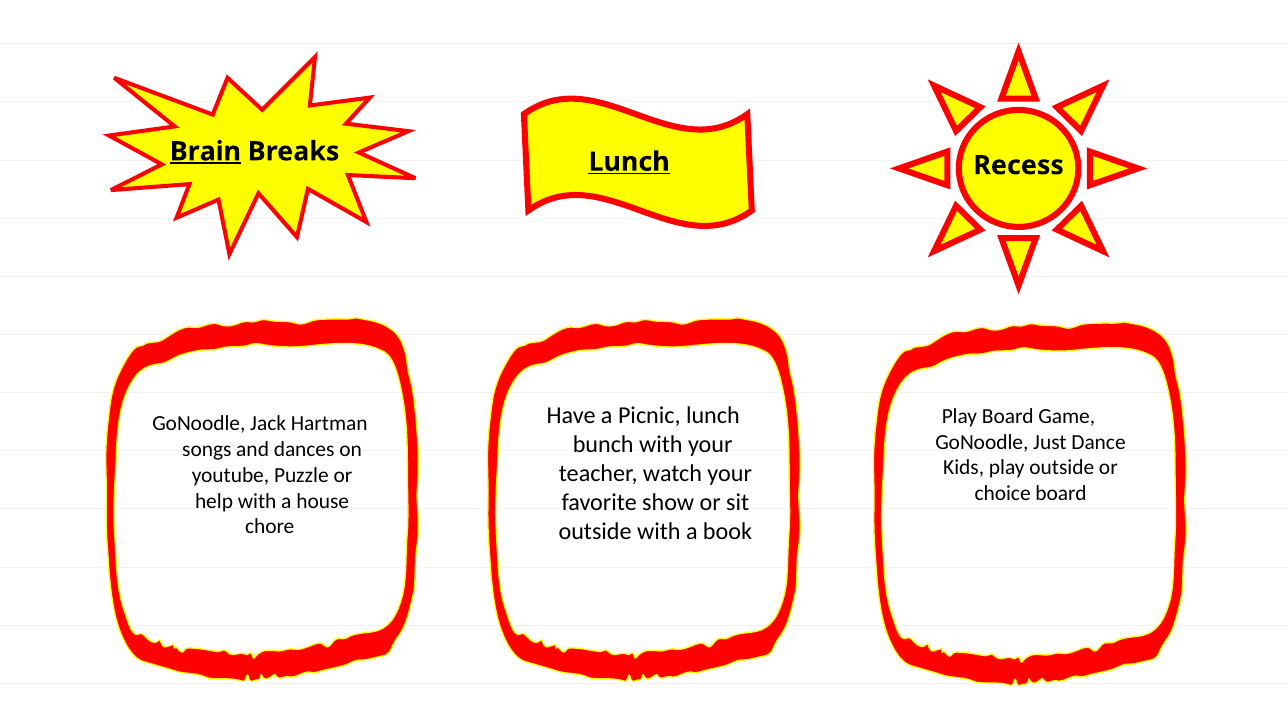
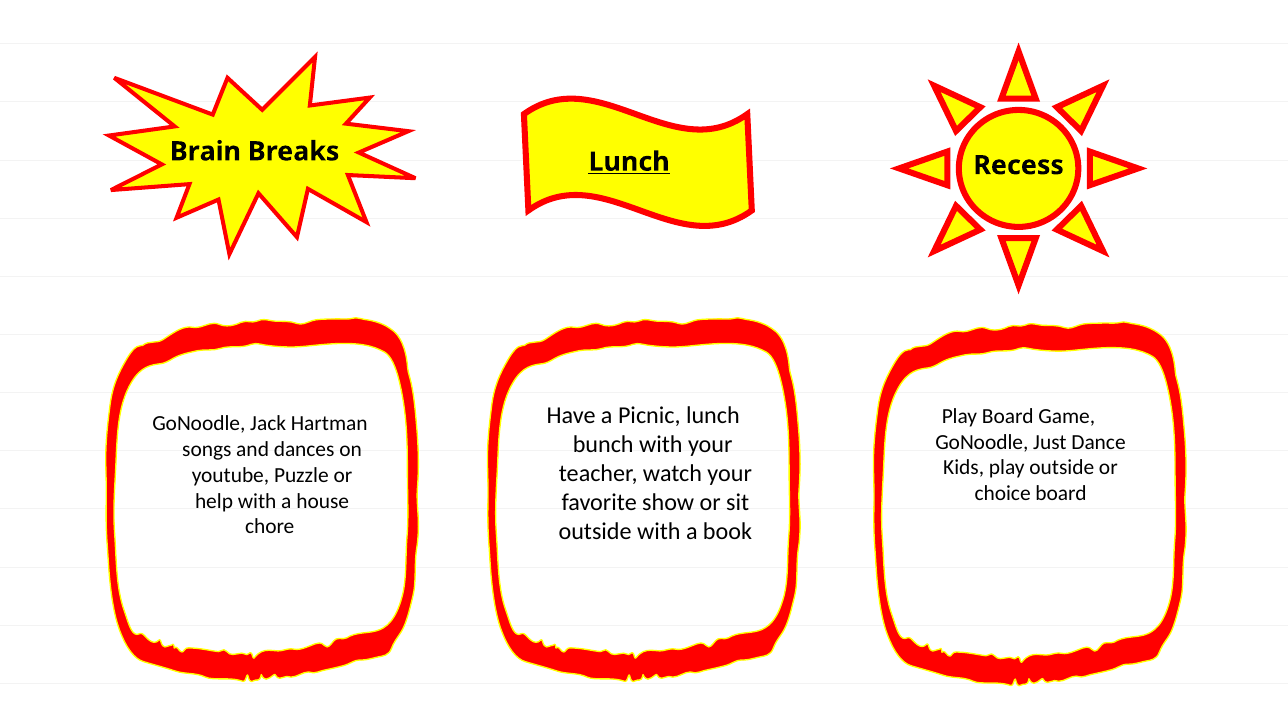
Brain underline: present -> none
